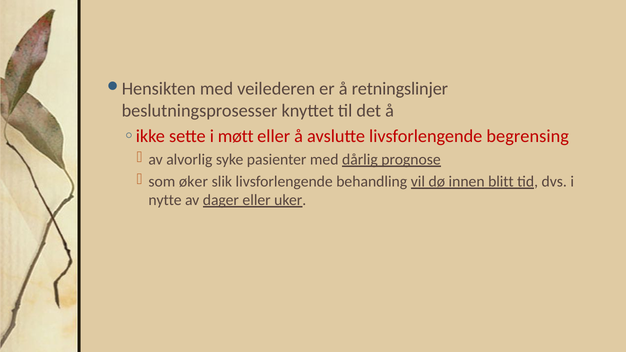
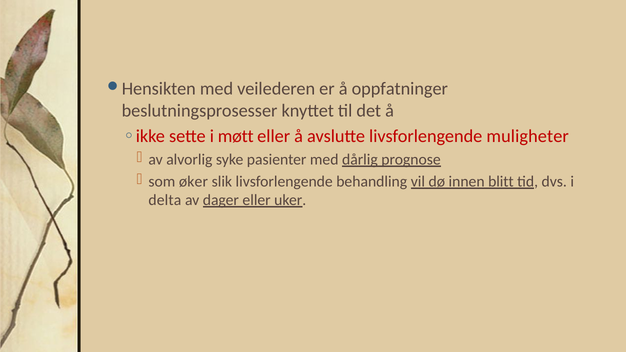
retningslinjer: retningslinjer -> oppfatninger
begrensing: begrensing -> muligheter
nytte: nytte -> delta
